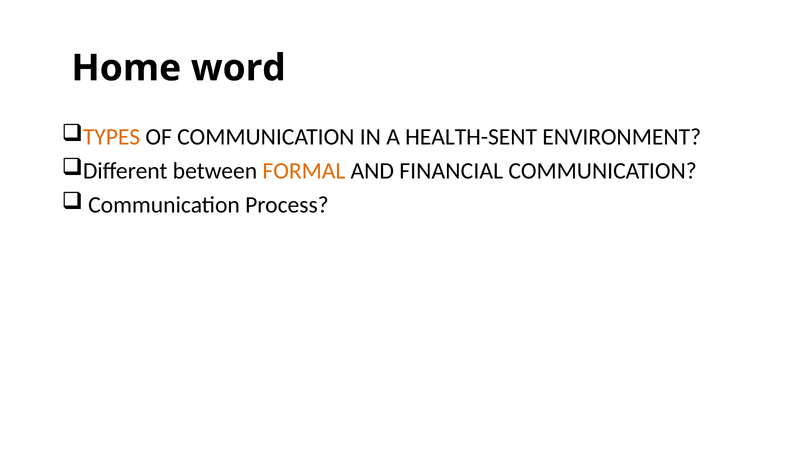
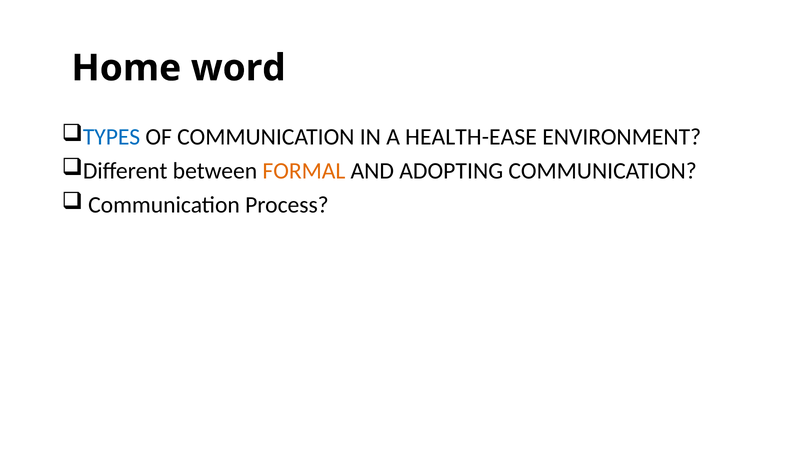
TYPES colour: orange -> blue
HEALTH-SENT: HEALTH-SENT -> HEALTH-EASE
FINANCIAL: FINANCIAL -> ADOPTING
